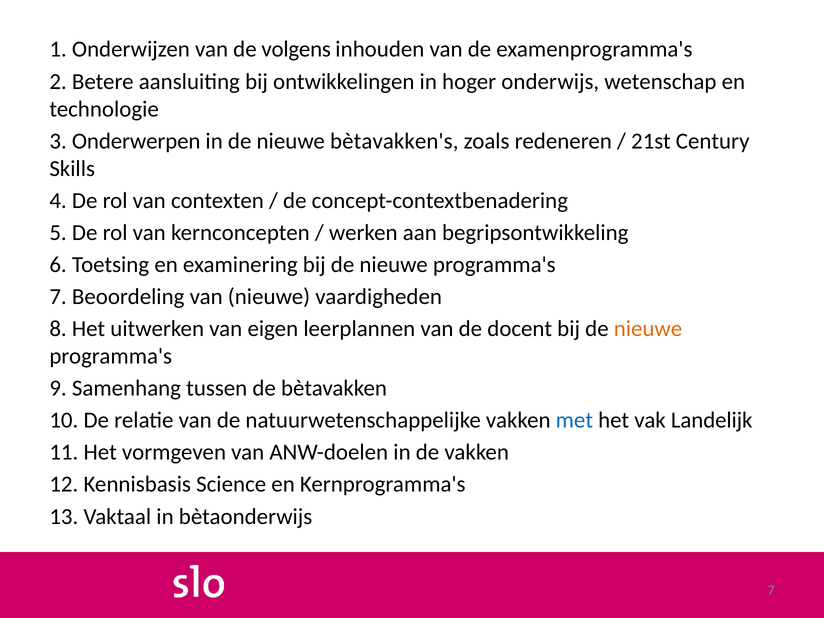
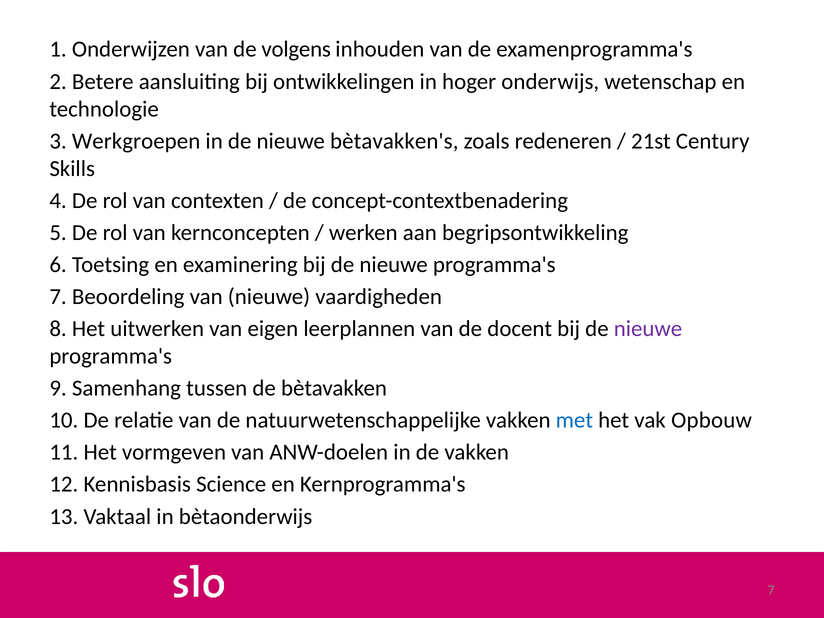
Onderwerpen: Onderwerpen -> Werkgroepen
nieuwe at (648, 329) colour: orange -> purple
Landelijk: Landelijk -> Opbouw
